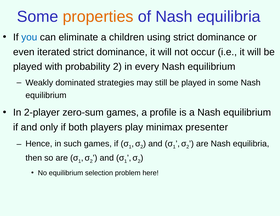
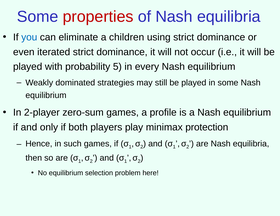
properties colour: orange -> red
probability 2: 2 -> 5
presenter: presenter -> protection
